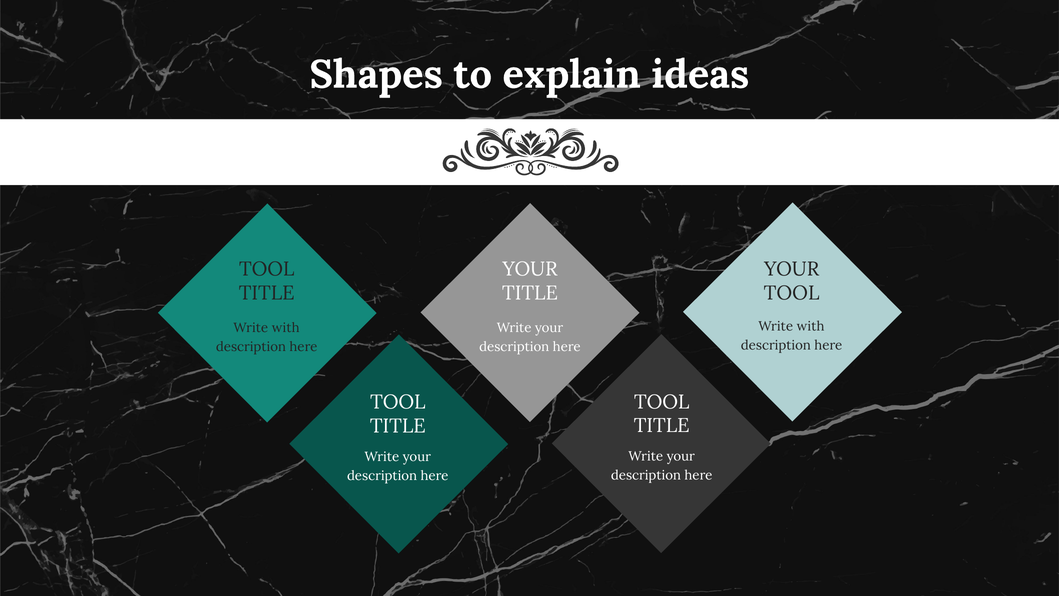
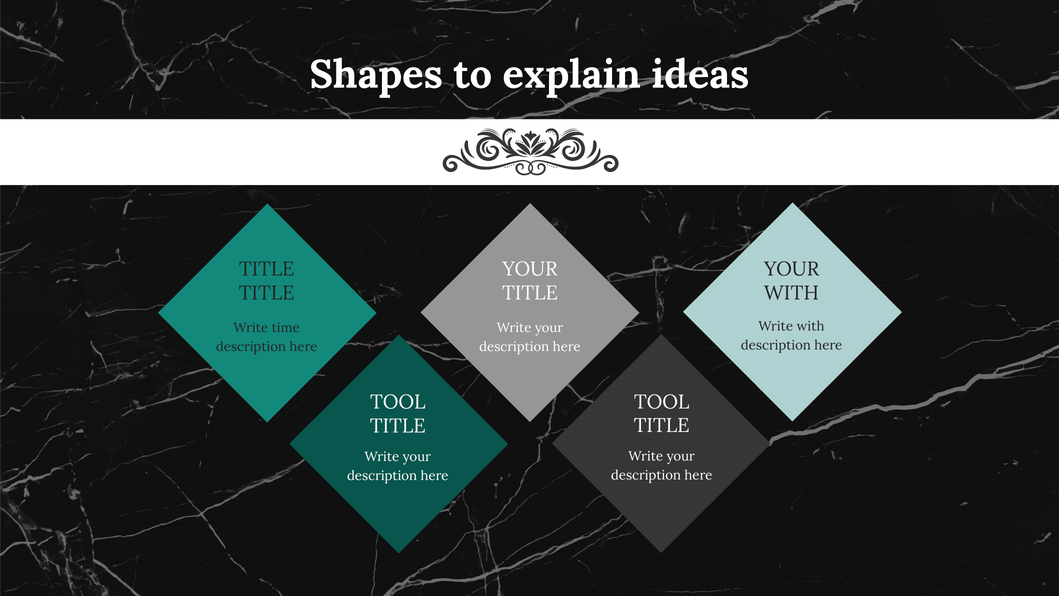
TOOL at (267, 269): TOOL -> TITLE
TOOL at (792, 293): TOOL -> WITH
with at (286, 327): with -> time
